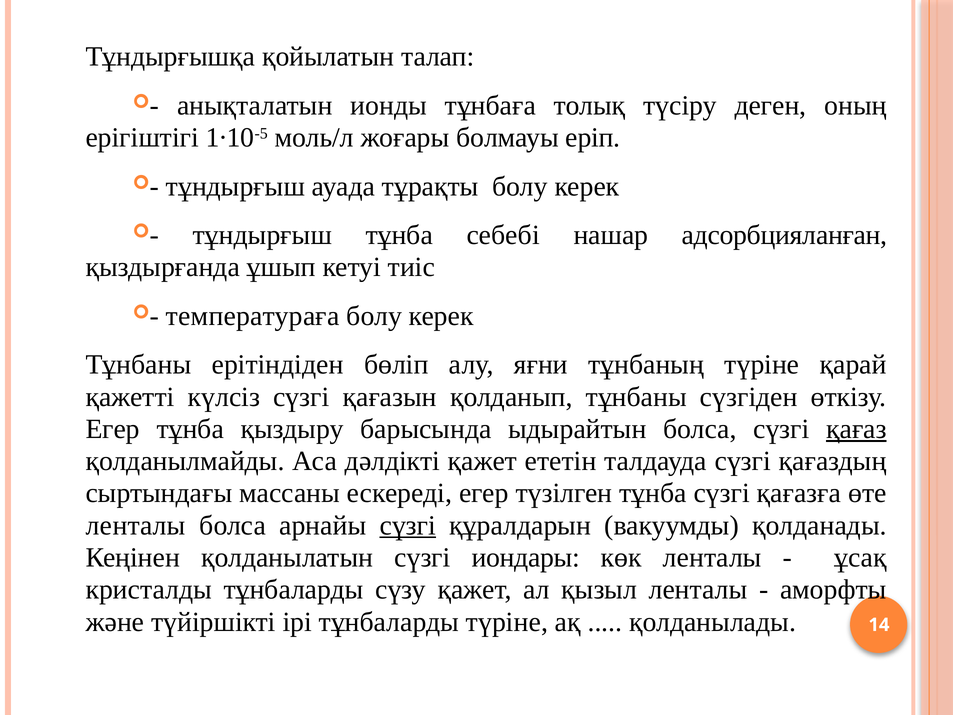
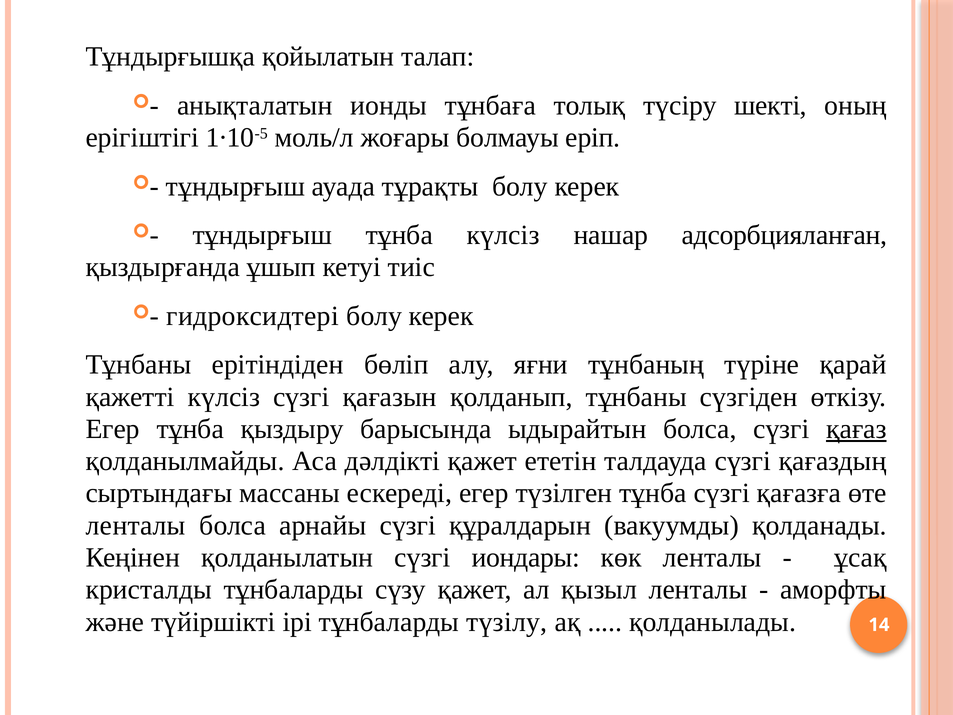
деген: деген -> шекті
тұнба себебі: себебі -> күлсіз
температураға: температураға -> гидроксидтері
сүзгі at (408, 525) underline: present -> none
тұнбаларды түріне: түріне -> түзілу
